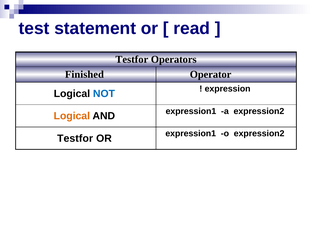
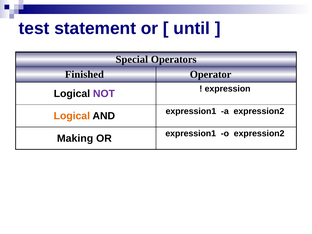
read: read -> until
Testfor at (132, 59): Testfor -> Special
NOT colour: blue -> purple
Testfor at (75, 138): Testfor -> Making
